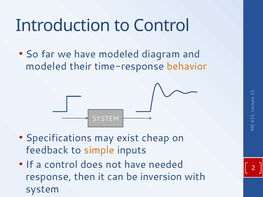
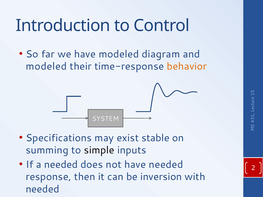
cheap: cheap -> stable
feedback: feedback -> summing
simple colour: orange -> black
a control: control -> needed
system at (42, 189): system -> needed
